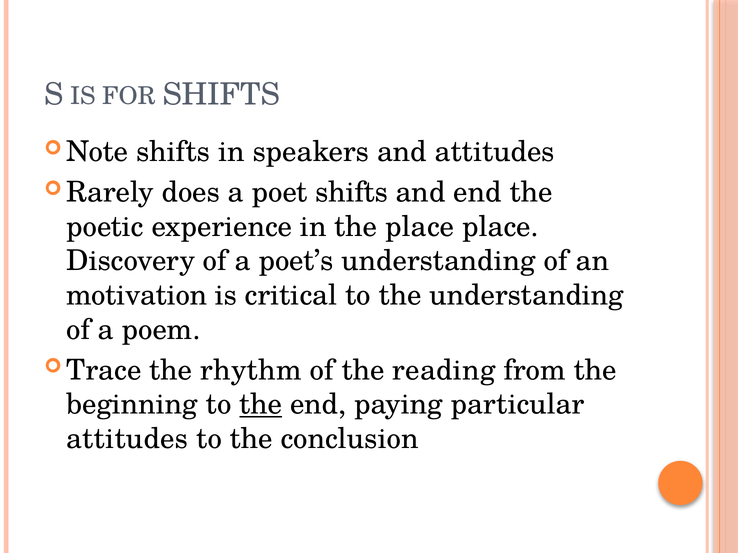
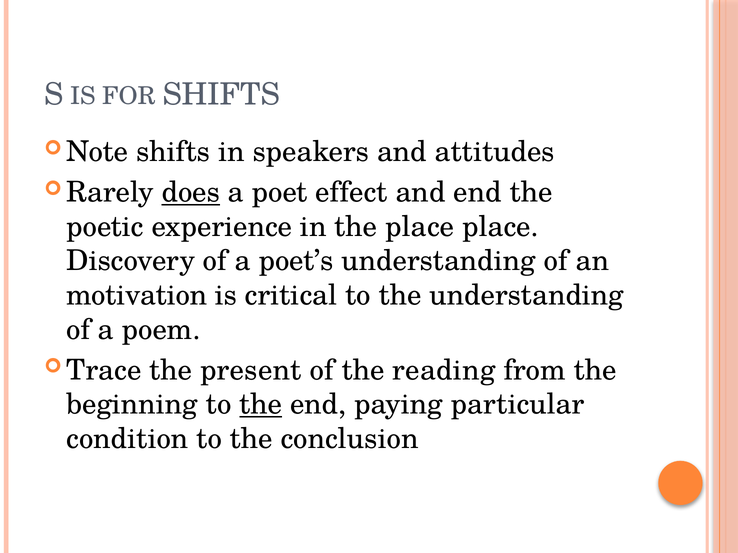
does underline: none -> present
poet shifts: shifts -> effect
rhythm: rhythm -> present
attitudes at (127, 439): attitudes -> condition
